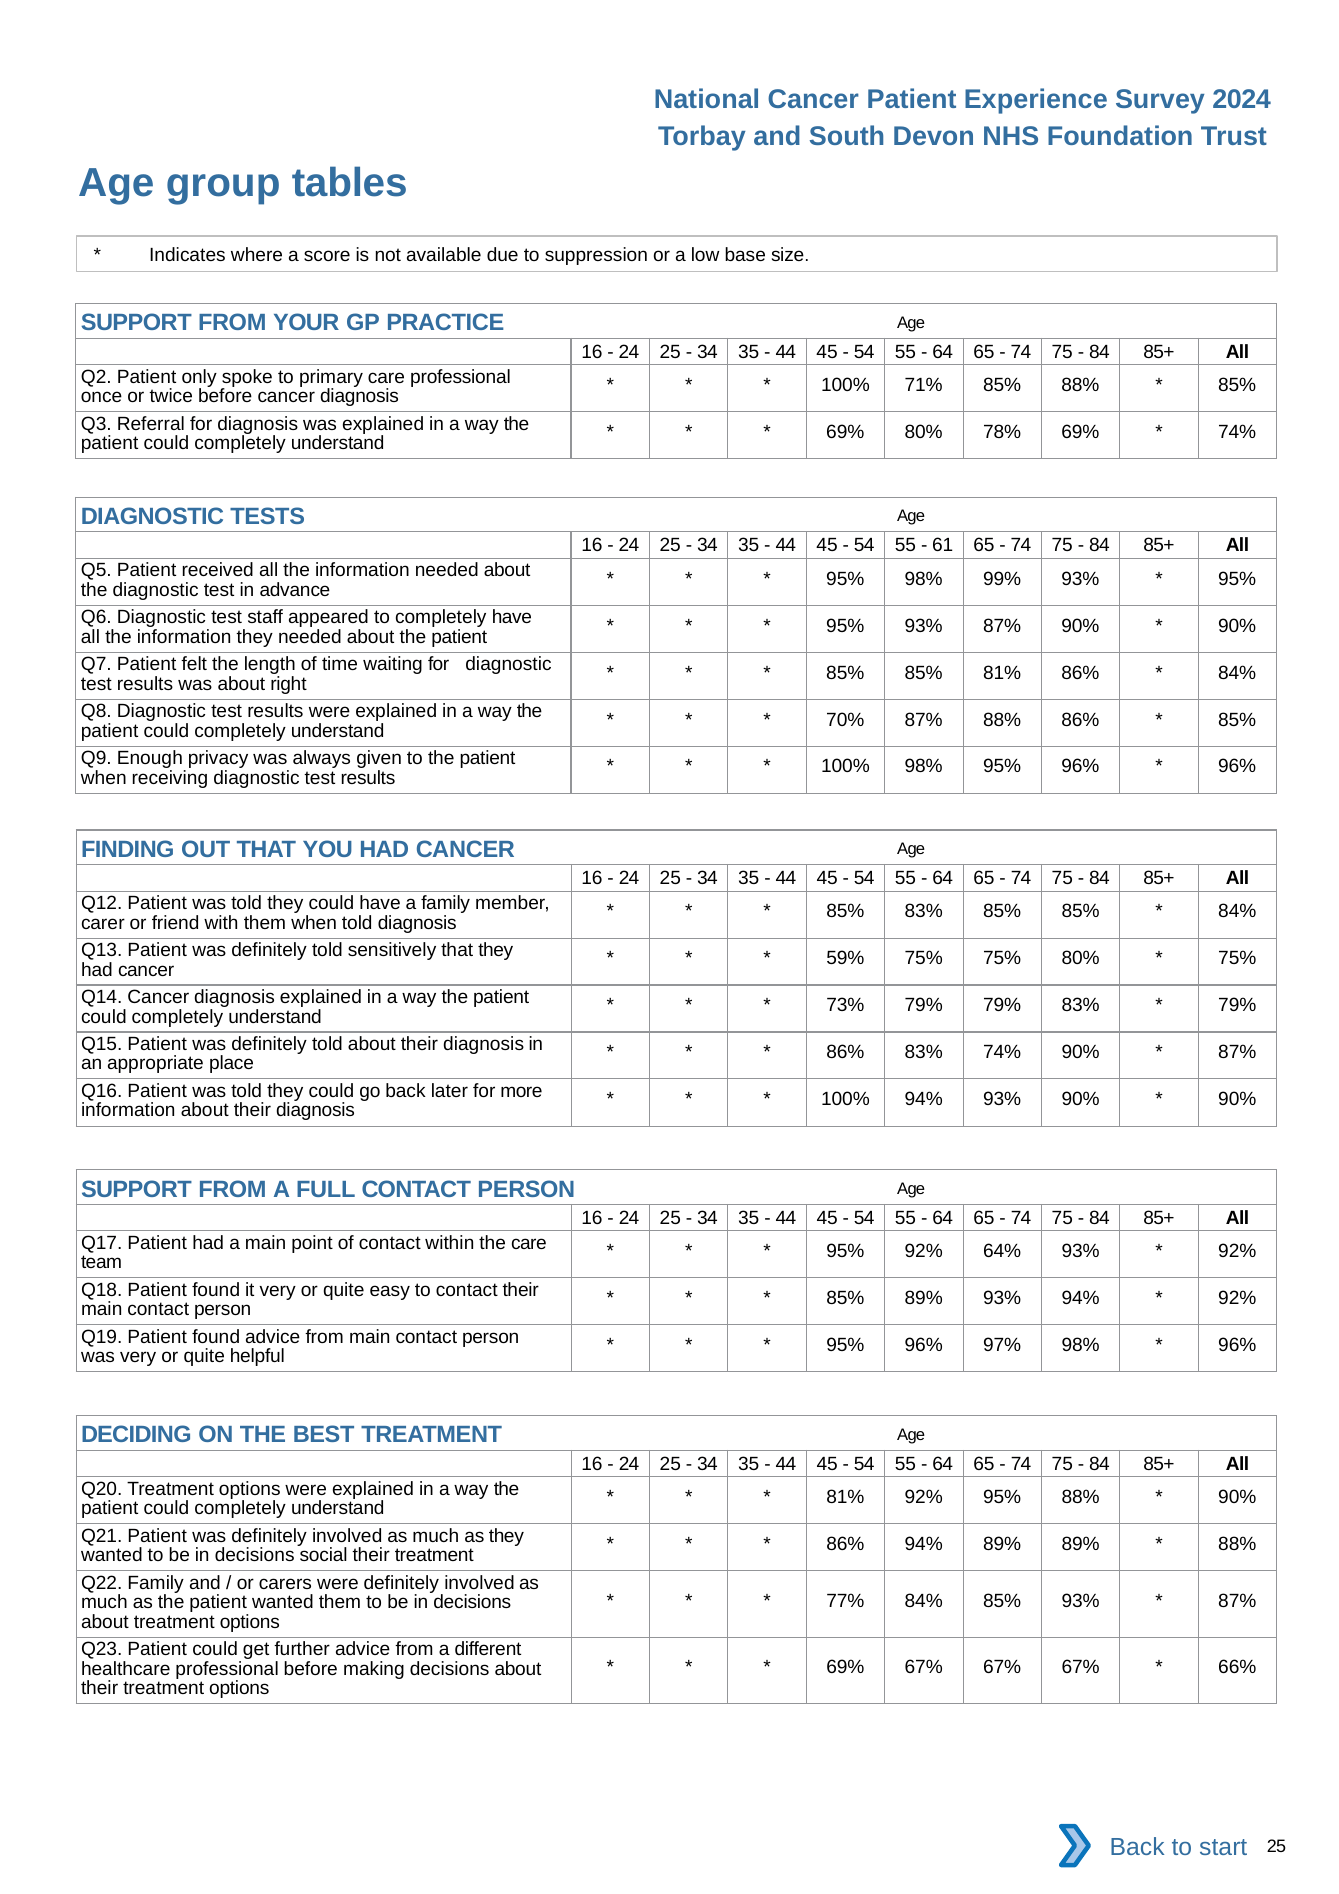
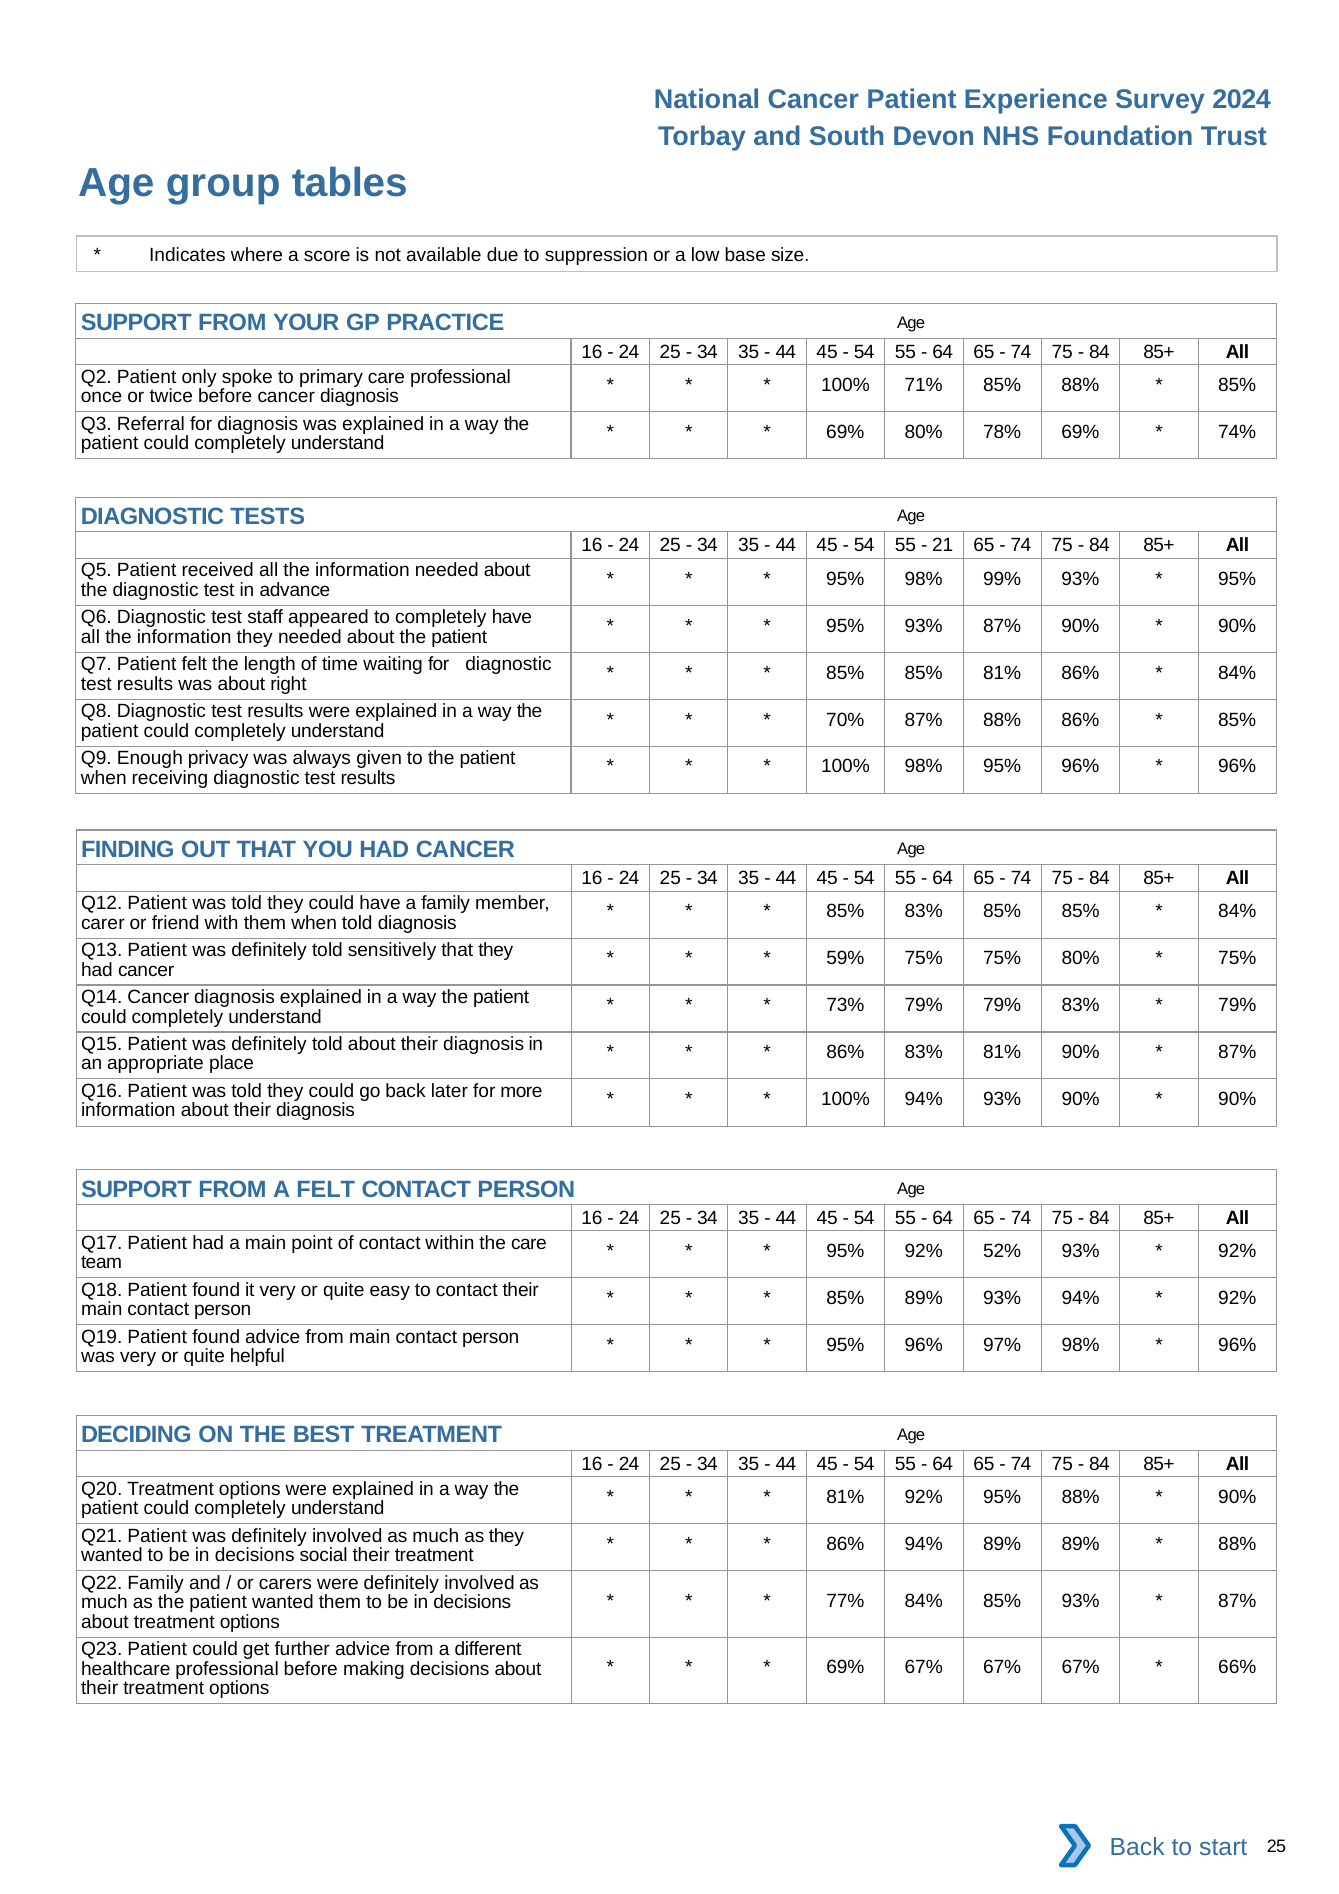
61: 61 -> 21
83% 74%: 74% -> 81%
A FULL: FULL -> FELT
64%: 64% -> 52%
